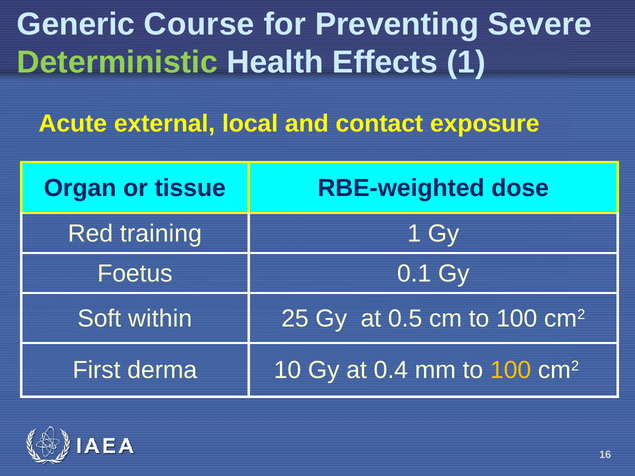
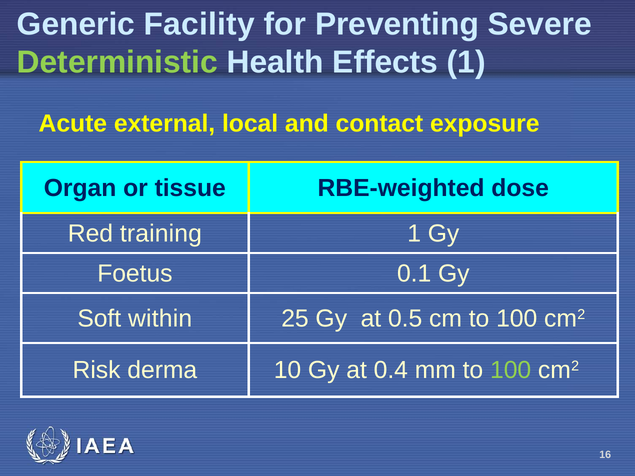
Course: Course -> Facility
First: First -> Risk
100 at (511, 370) colour: yellow -> light green
